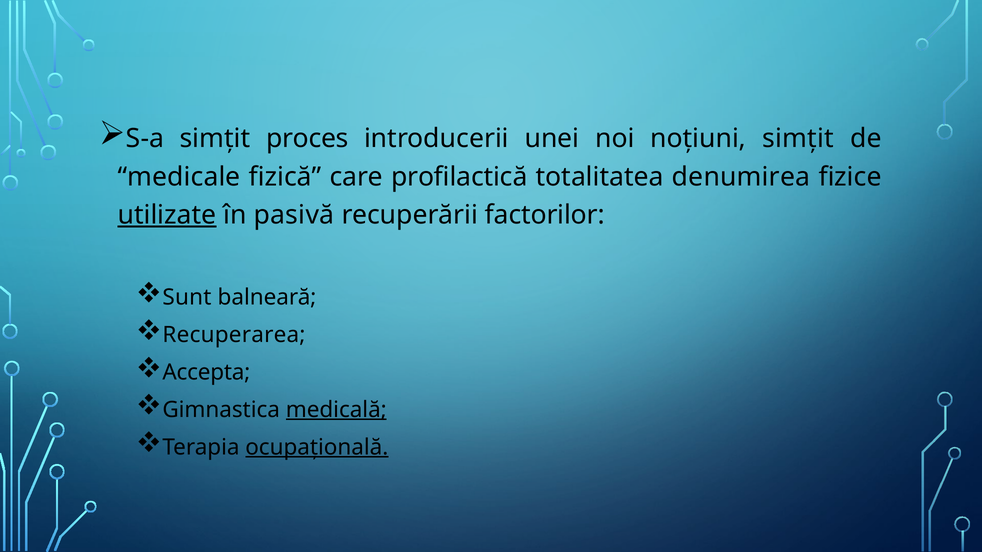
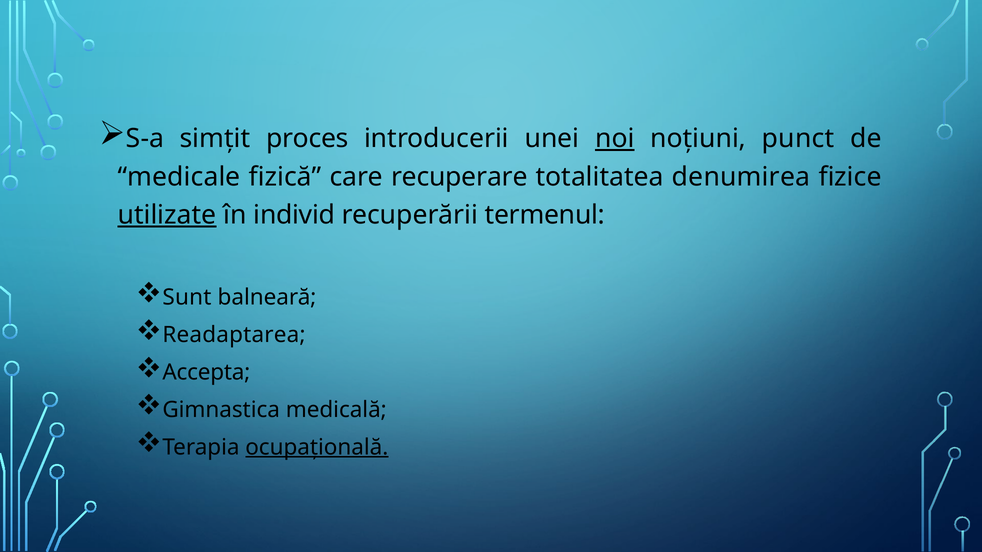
noi underline: none -> present
noțiuni simțit: simțit -> punct
profilactică: profilactică -> recuperare
pasivă: pasivă -> individ
factorilor: factorilor -> termenul
Recuperarea: Recuperarea -> Readaptarea
medicală underline: present -> none
